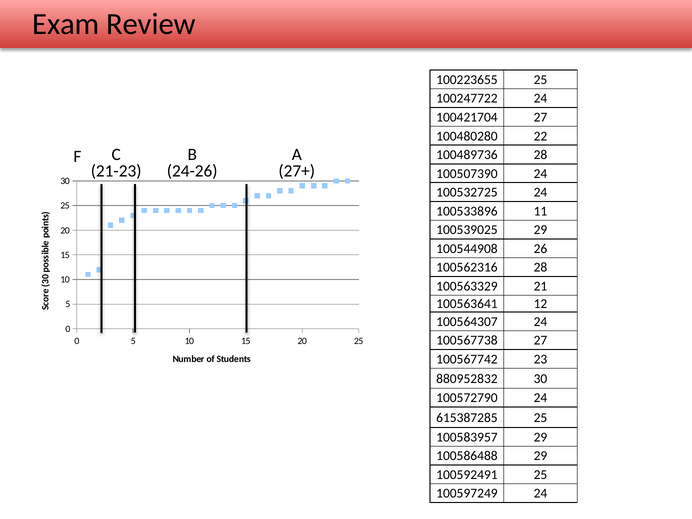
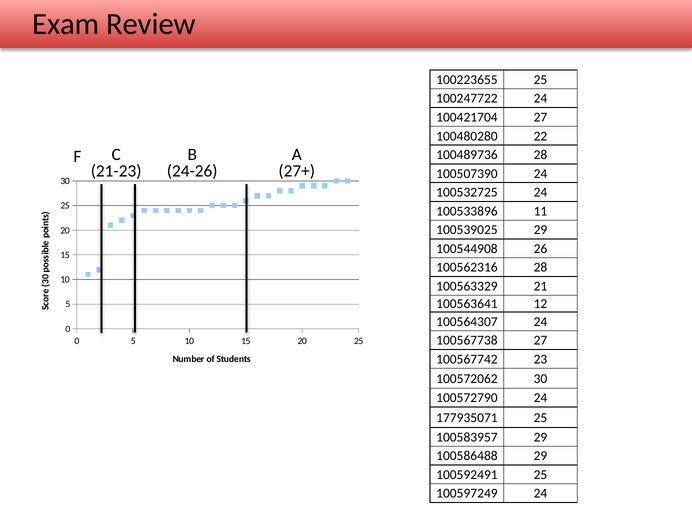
880952832: 880952832 -> 100572062
615387285: 615387285 -> 177935071
